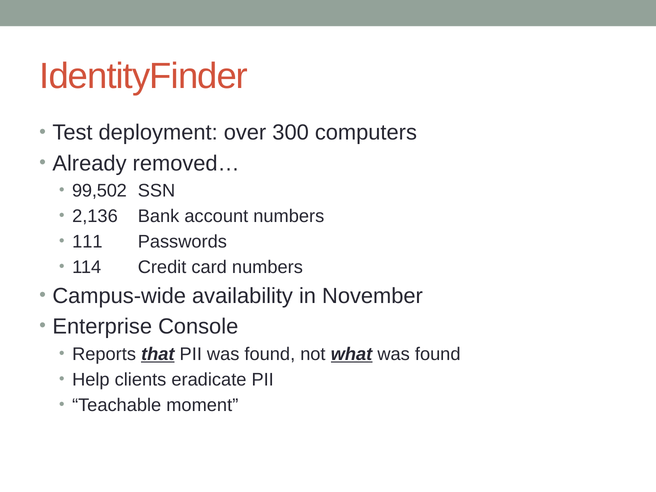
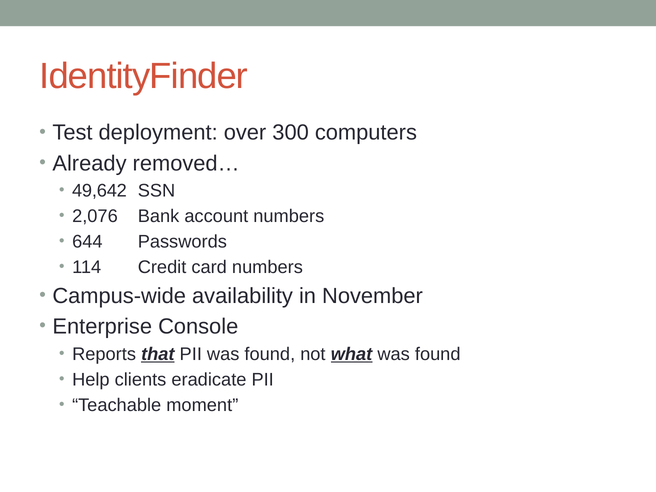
99,502: 99,502 -> 49,642
2,136: 2,136 -> 2,076
111: 111 -> 644
